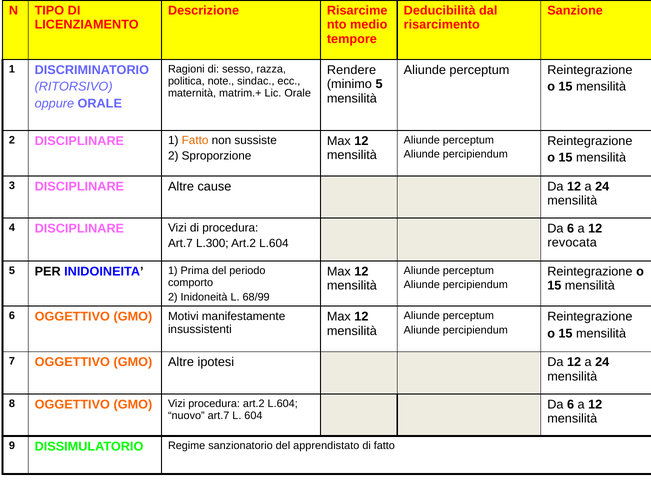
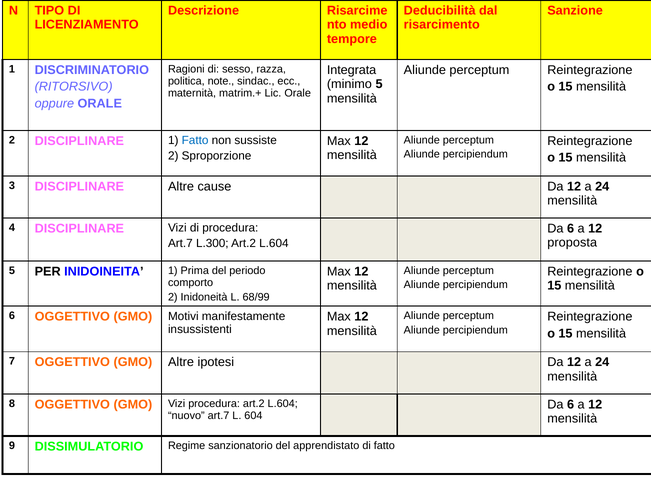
Rendere: Rendere -> Integrata
Fatto at (195, 140) colour: orange -> blue
revocata: revocata -> proposta
